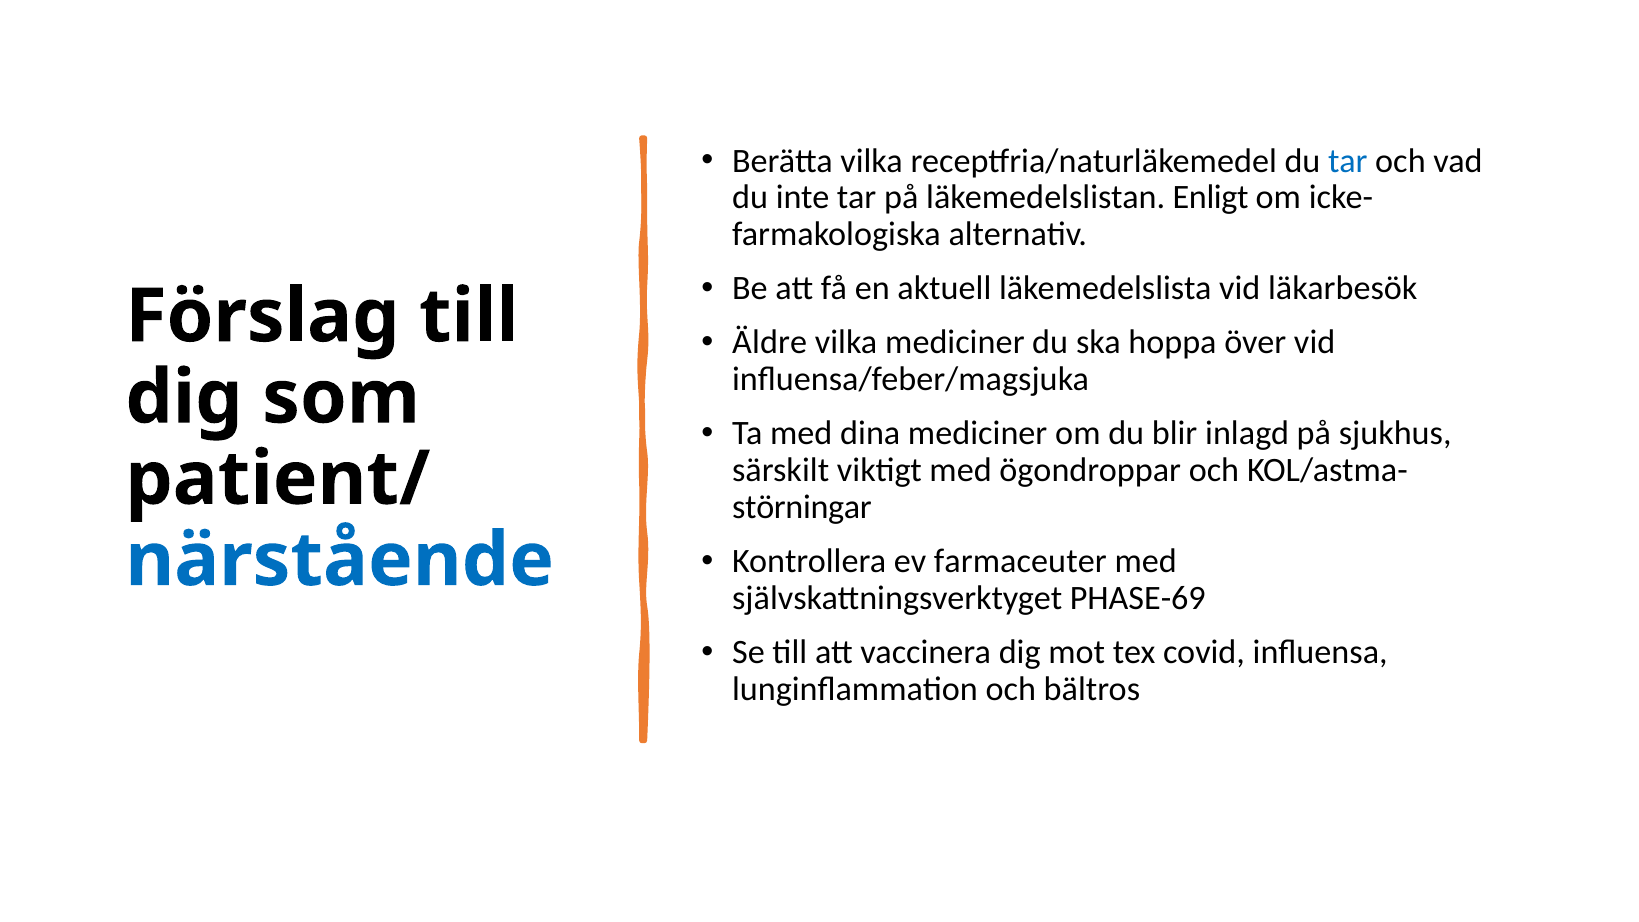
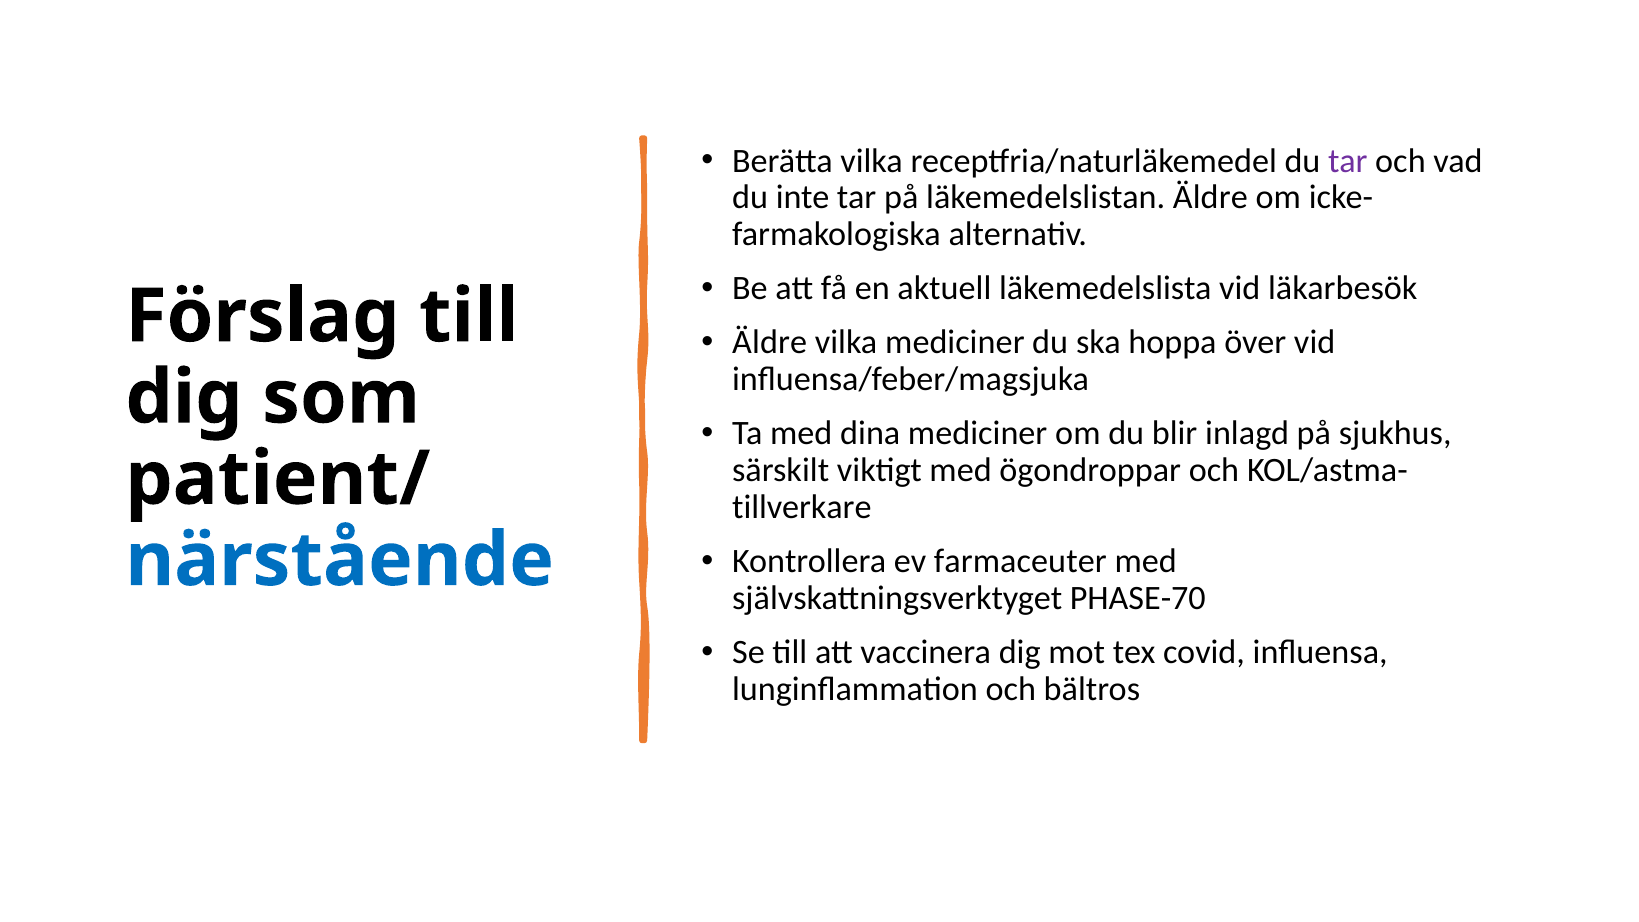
tar at (1348, 161) colour: blue -> purple
läkemedelslistan Enligt: Enligt -> Äldre
störningar: störningar -> tillverkare
PHASE-69: PHASE-69 -> PHASE-70
